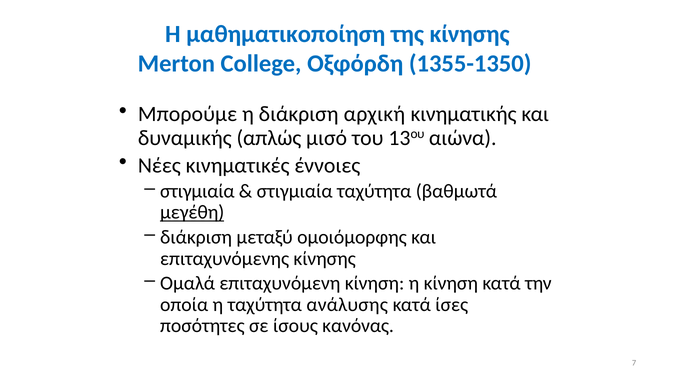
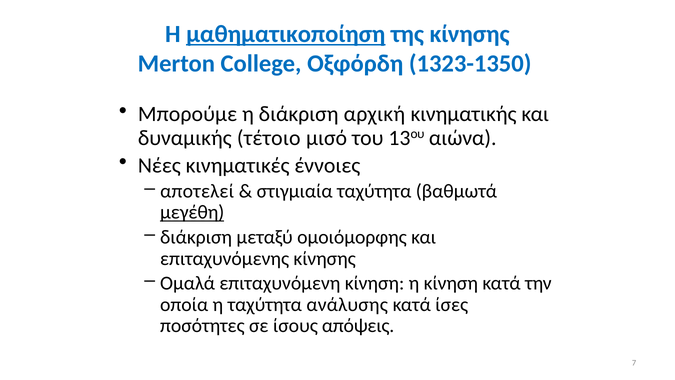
μαθηματικοποίηση underline: none -> present
1355-1350: 1355-1350 -> 1323-1350
απλώς: απλώς -> τέτοιο
στιγμιαία at (197, 191): στιγμιαία -> αποτελεί
κανόνας: κανόνας -> απόψεις
